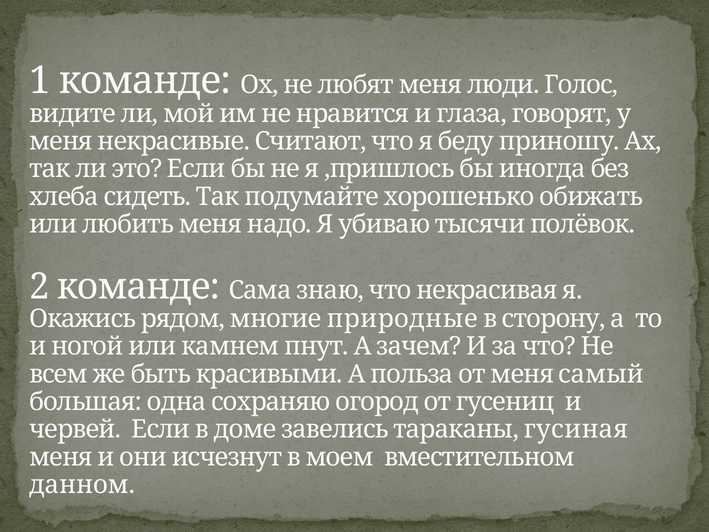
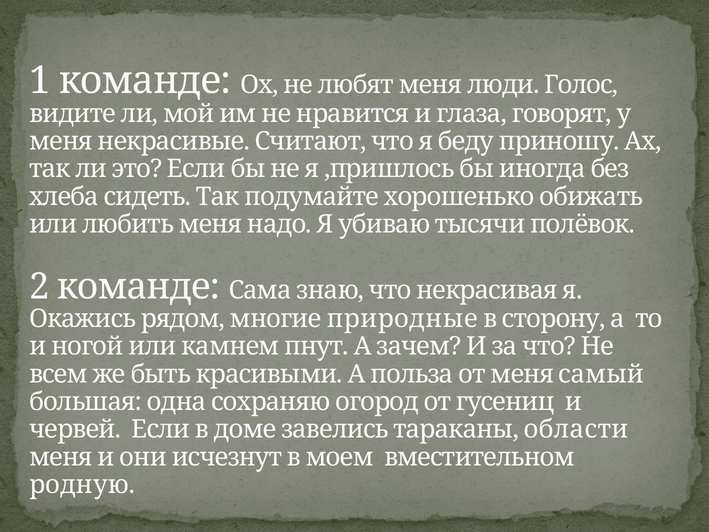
гусиная: гусиная -> области
данном: данном -> родную
